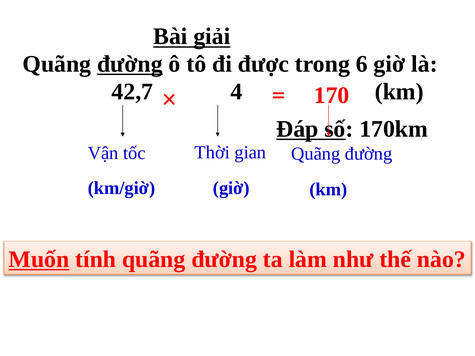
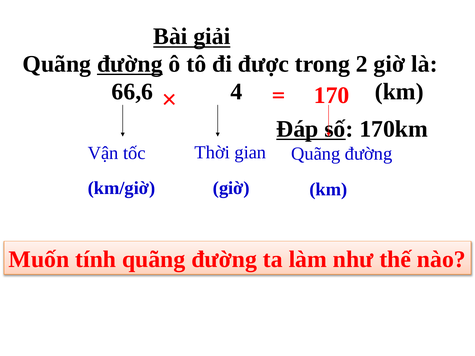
6: 6 -> 2
42,7: 42,7 -> 66,6
Muốn underline: present -> none
